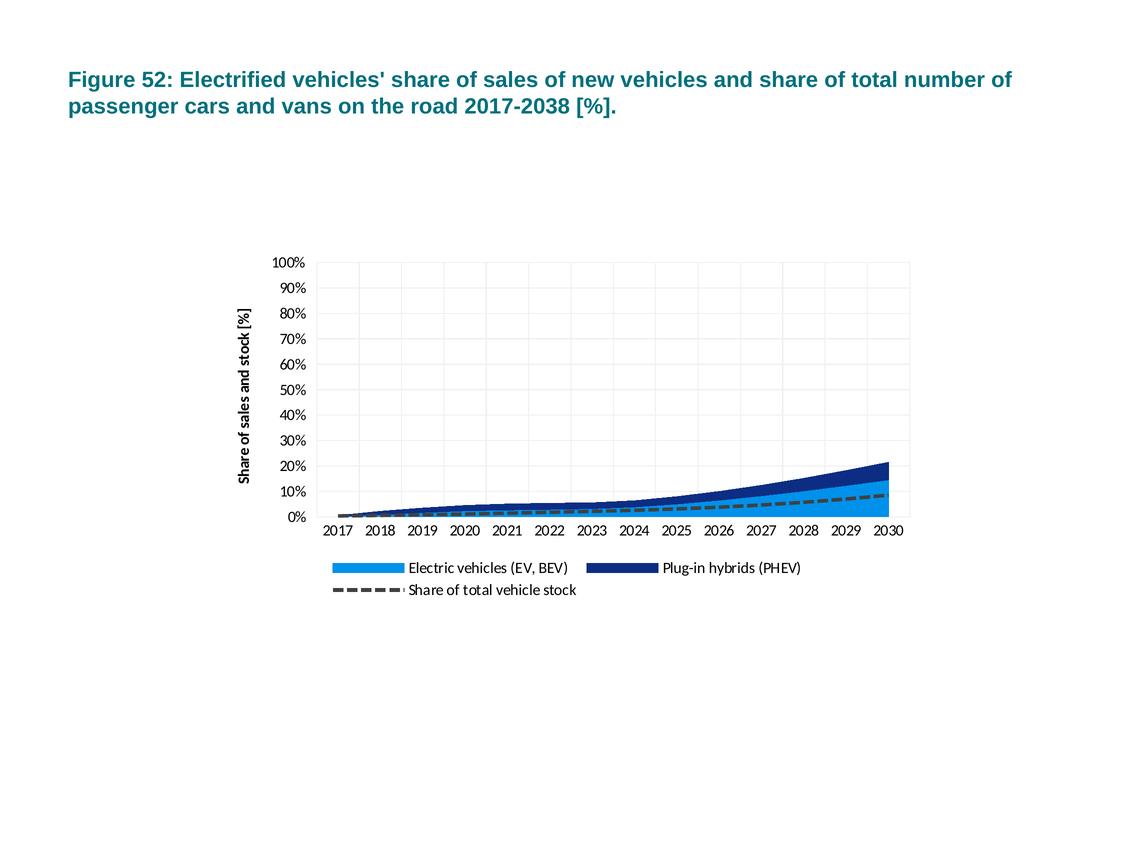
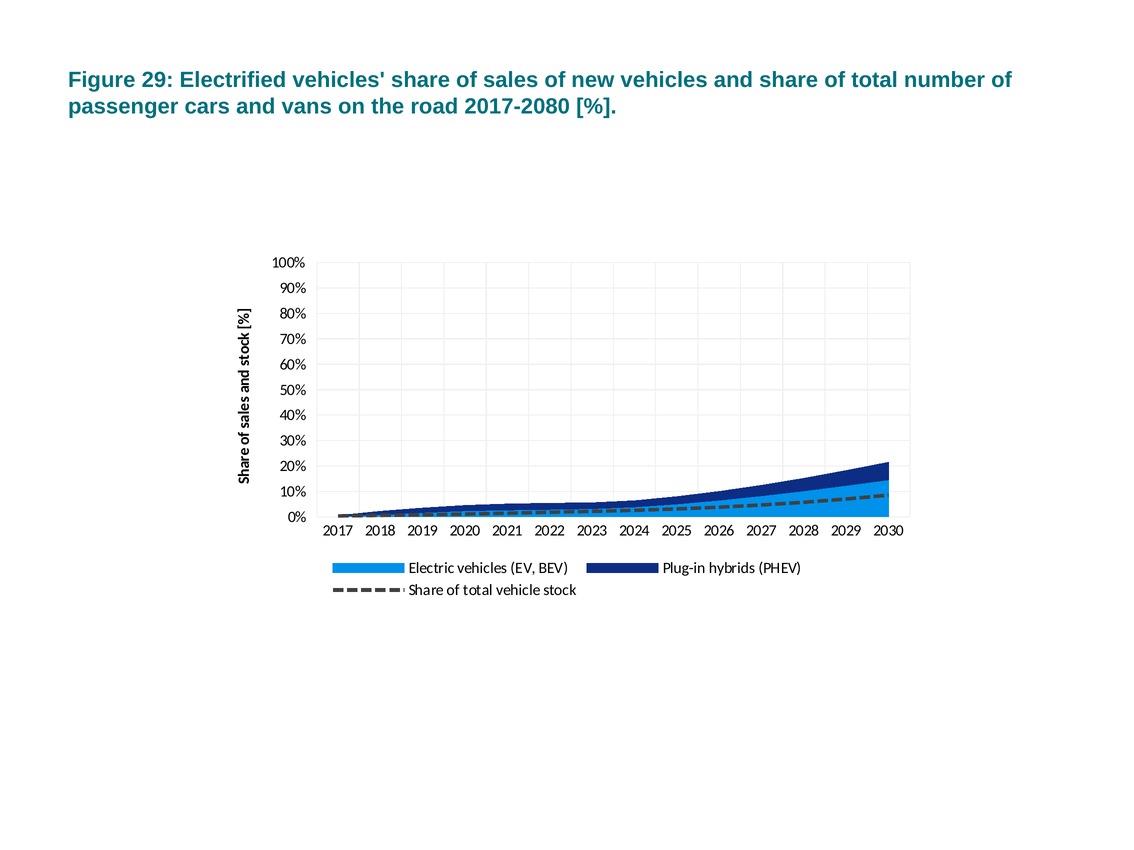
52: 52 -> 29
2017-2038: 2017-2038 -> 2017-2080
